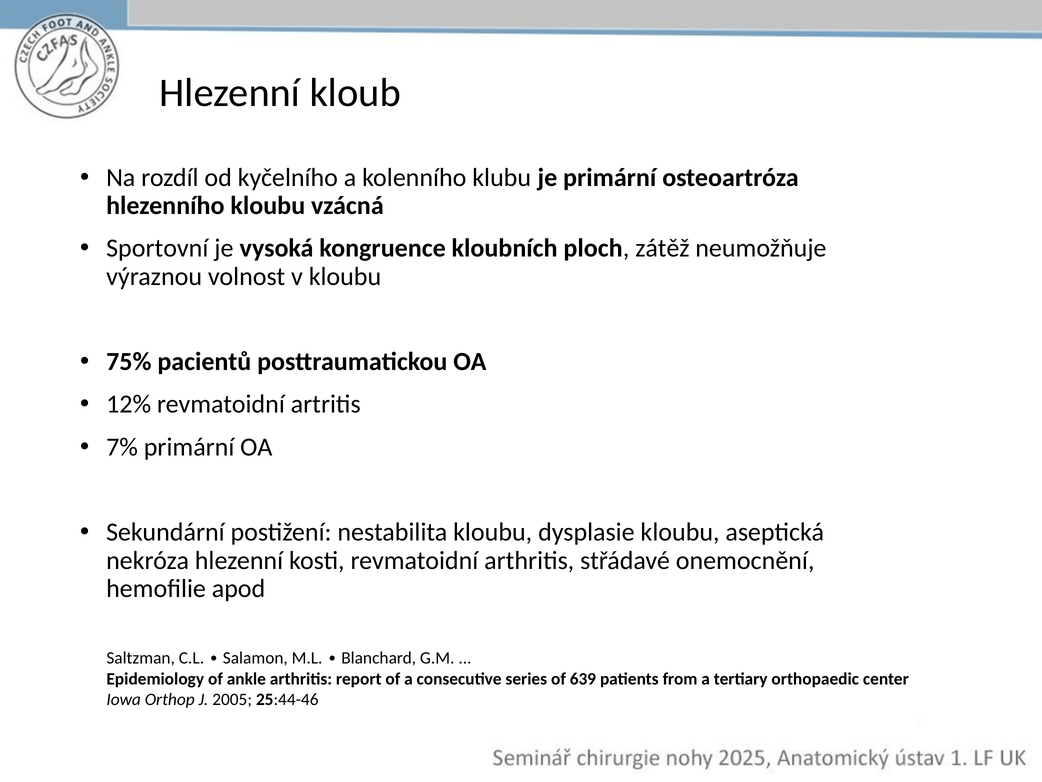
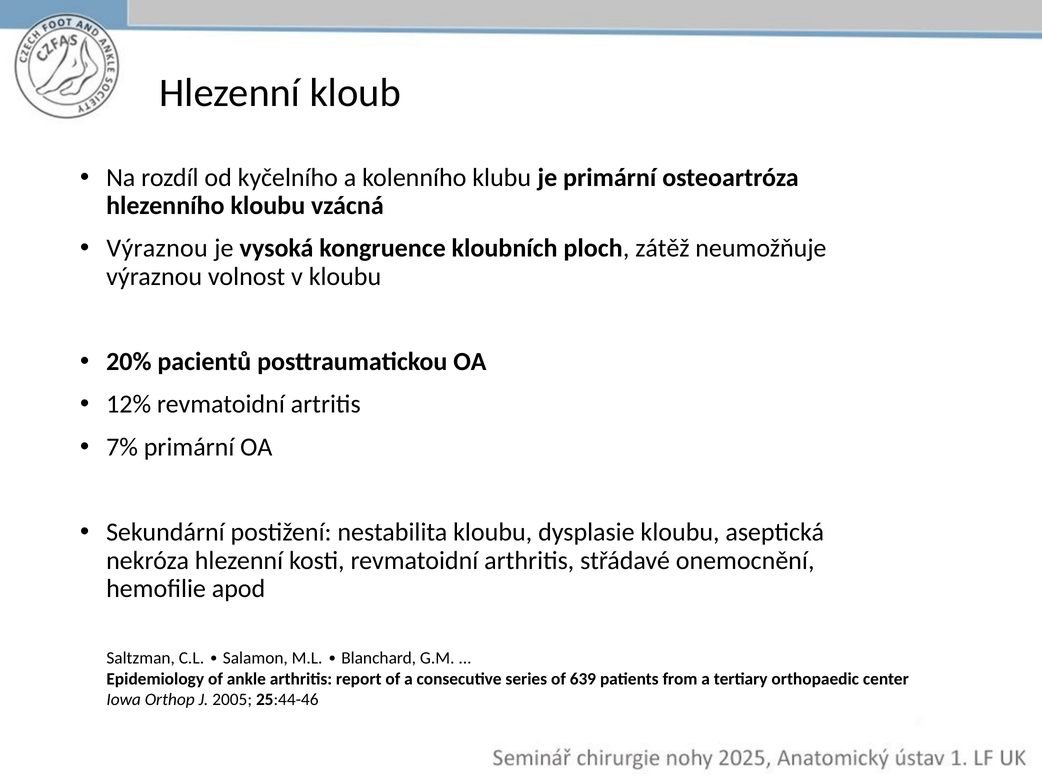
Sportovní at (157, 248): Sportovní -> Výraznou
75%: 75% -> 20%
